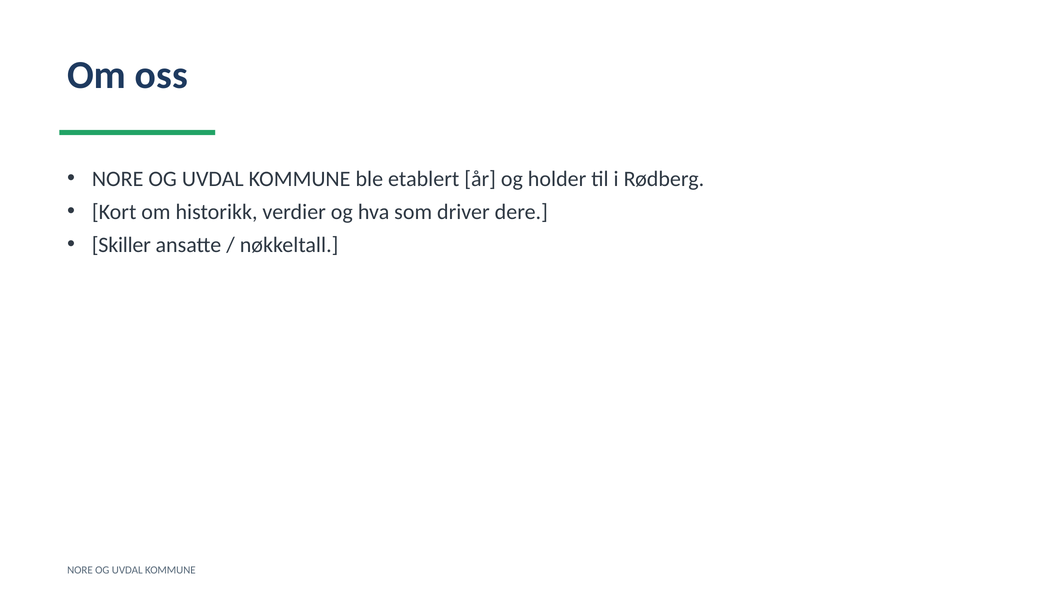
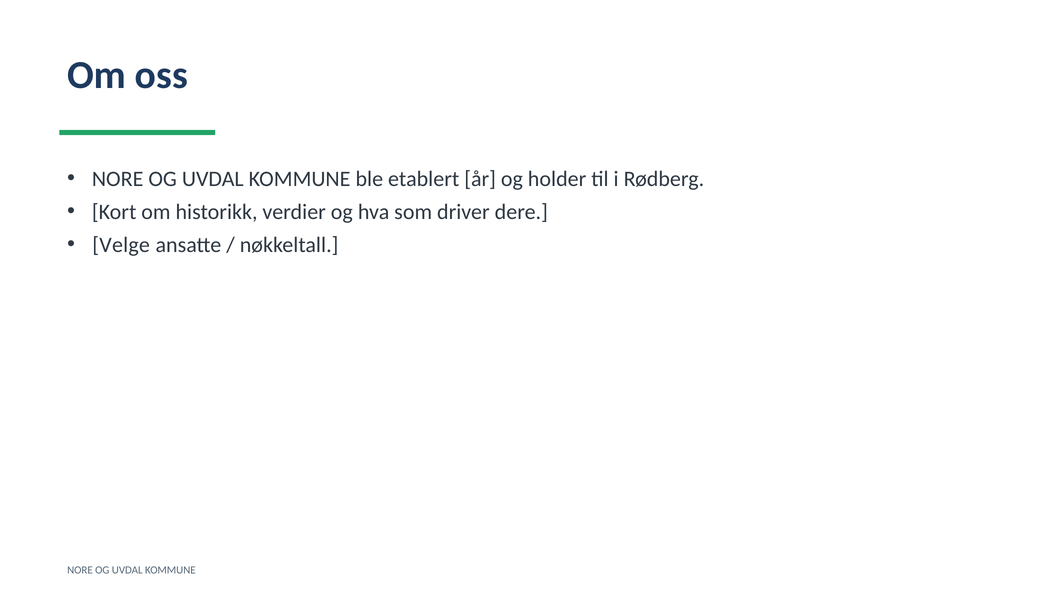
Skiller: Skiller -> Velge
